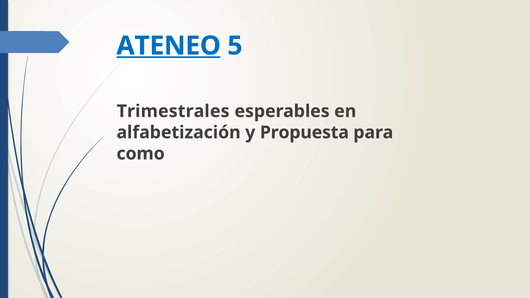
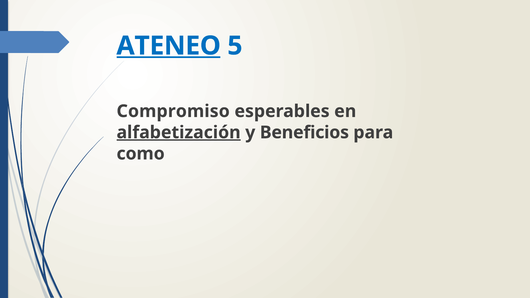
Trimestrales: Trimestrales -> Compromiso
alfabetización underline: none -> present
Propuesta: Propuesta -> Beneficios
